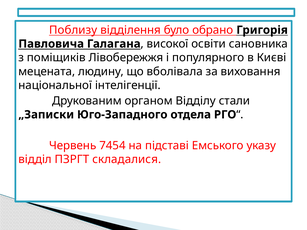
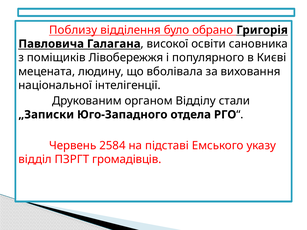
7454: 7454 -> 2584
складалися: складалися -> громадівців
